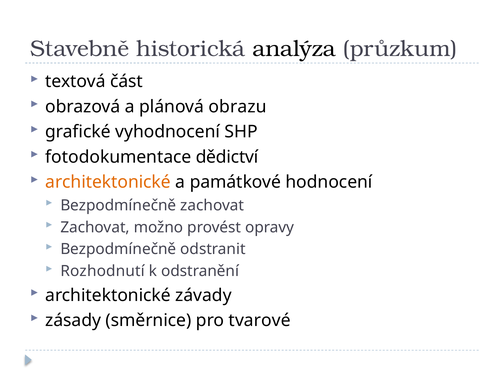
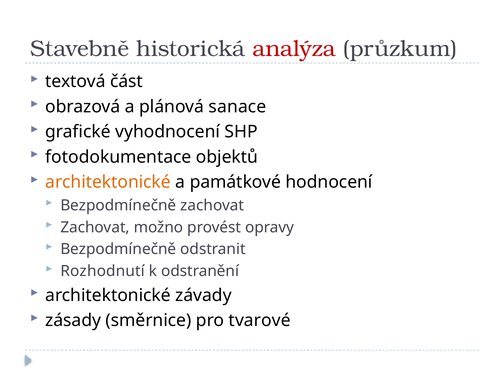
analýza colour: black -> red
obrazu: obrazu -> sanace
dědictví: dědictví -> objektů
